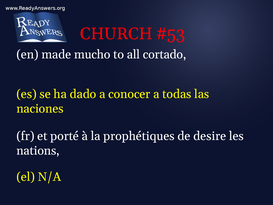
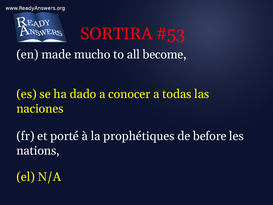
CHURCH: CHURCH -> SORTIRA
cortado: cortado -> become
desire: desire -> before
